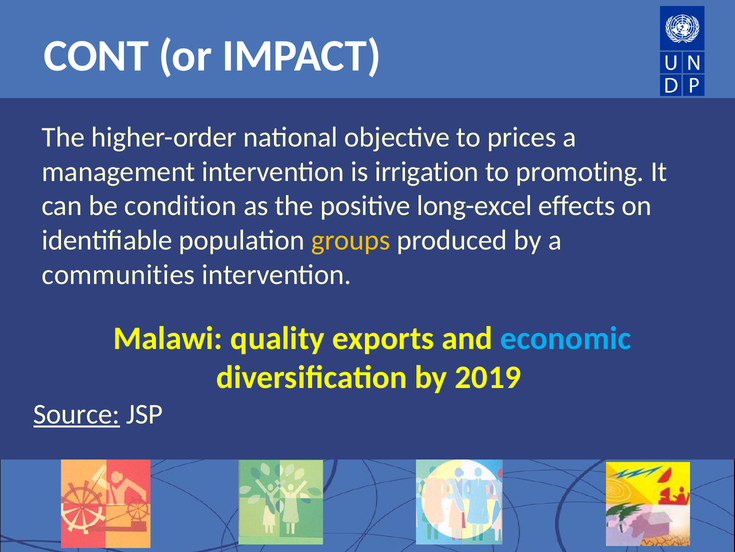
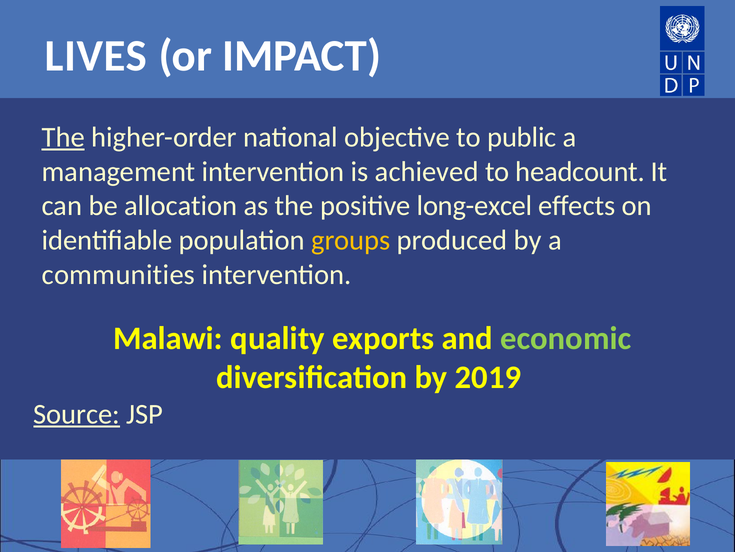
CONT: CONT -> LIVES
The at (63, 137) underline: none -> present
prices: prices -> public
irrigation: irrigation -> achieved
promoting: promoting -> headcount
condition: condition -> allocation
economic colour: light blue -> light green
